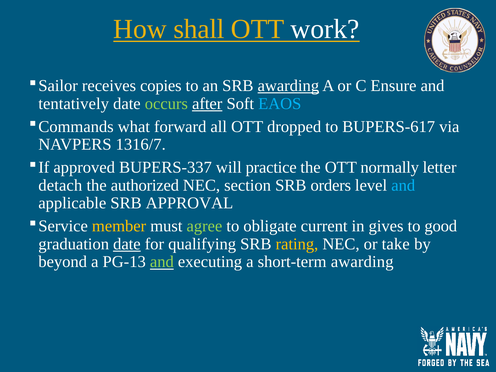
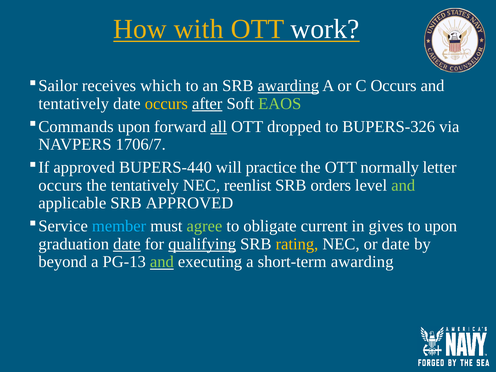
shall: shall -> with
copies: copies -> which
C Ensure: Ensure -> Occurs
occurs at (166, 104) colour: light green -> yellow
EAOS colour: light blue -> light green
what at (134, 127): what -> upon
all underline: none -> present
BUPERS-617: BUPERS-617 -> BUPERS-326
1316/7: 1316/7 -> 1706/7
BUPERS-337: BUPERS-337 -> BUPERS-440
detach at (60, 185): detach -> occurs
the authorized: authorized -> tentatively
section: section -> reenlist
and at (403, 185) colour: light blue -> light green
SRB APPROVAL: APPROVAL -> APPROVED
member colour: yellow -> light blue
to good: good -> upon
qualifying underline: none -> present
or take: take -> date
